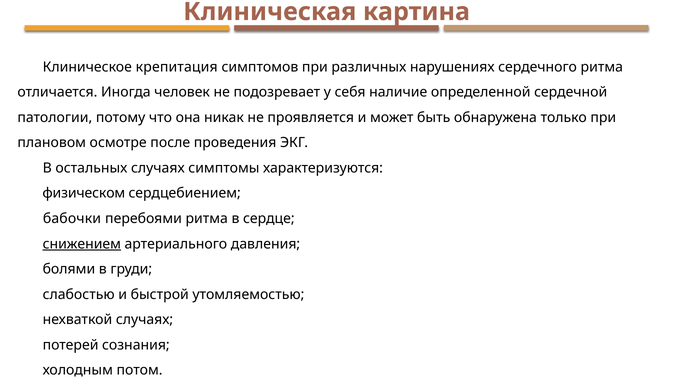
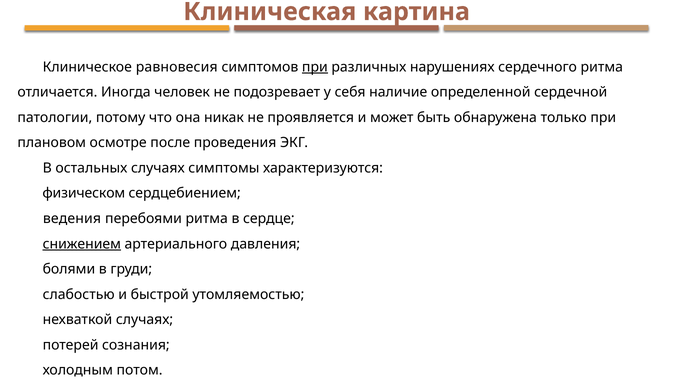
крепитация: крепитация -> равновесия
при at (315, 67) underline: none -> present
бабочки: бабочки -> ведения
